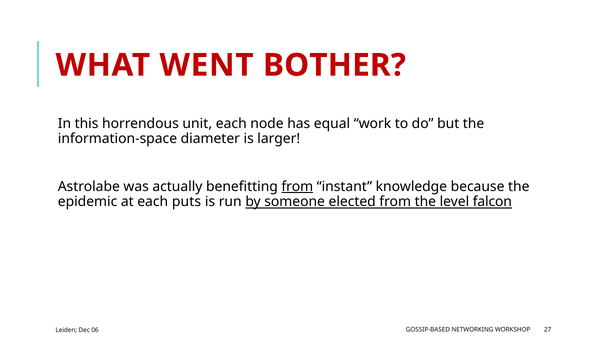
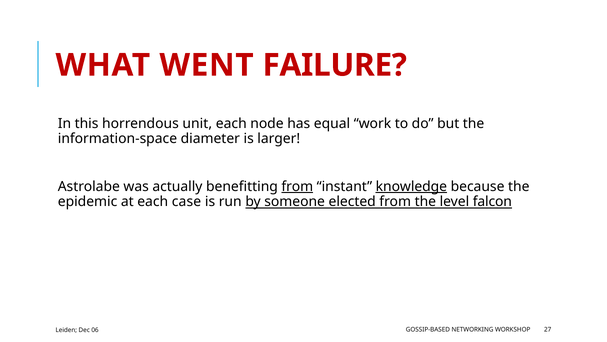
BOTHER: BOTHER -> FAILURE
knowledge underline: none -> present
puts: puts -> case
